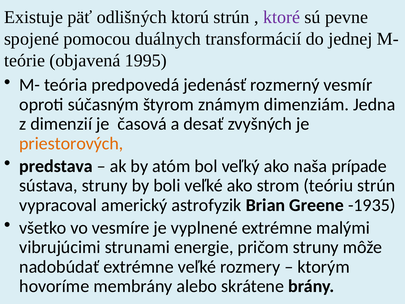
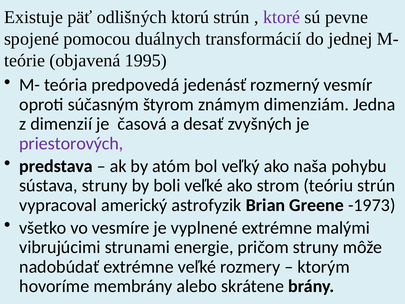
priestorových colour: orange -> purple
prípade: prípade -> pohybu
-1935: -1935 -> -1973
